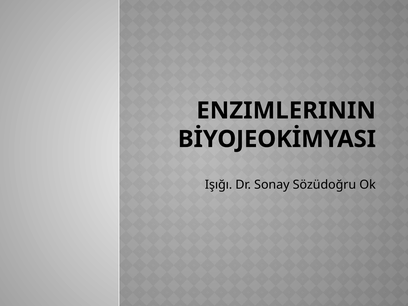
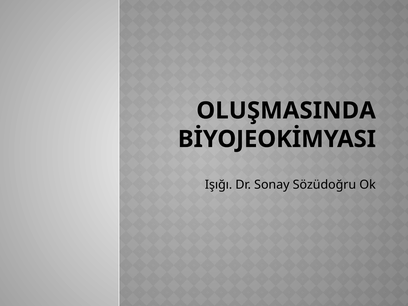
ENZIMLERININ: ENZIMLERININ -> OLUŞMASINDA
